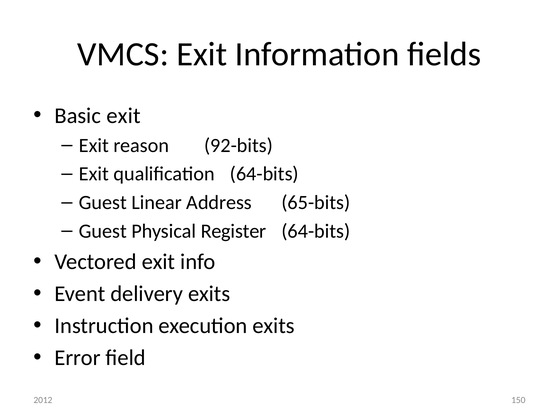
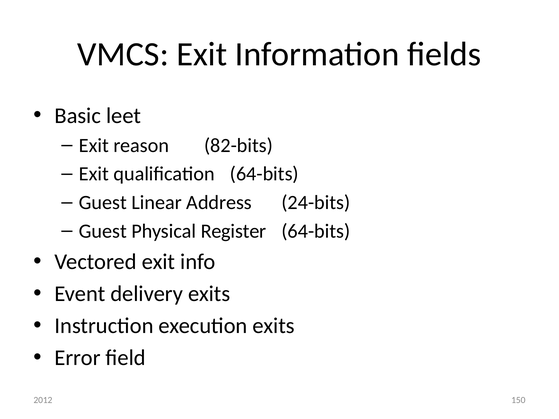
Basic exit: exit -> leet
92-bits: 92-bits -> 82-bits
65-bits: 65-bits -> 24-bits
